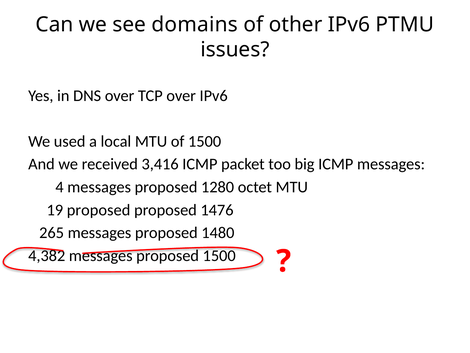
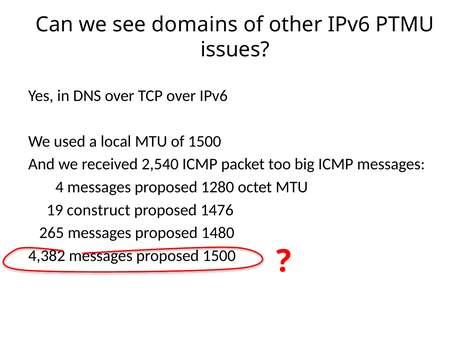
3,416: 3,416 -> 2,540
19 proposed: proposed -> construct
